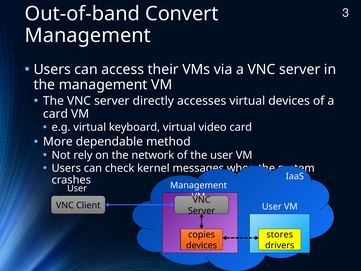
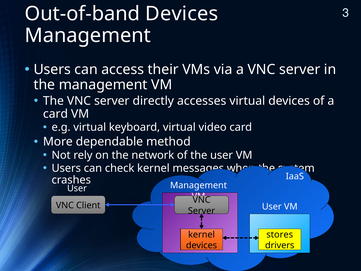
Out-of-band Convert: Convert -> Devices
copies at (202, 234): copies -> kernel
